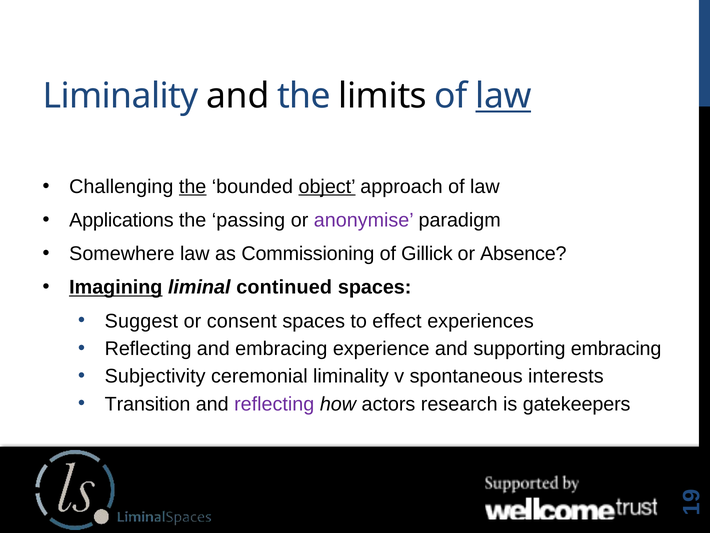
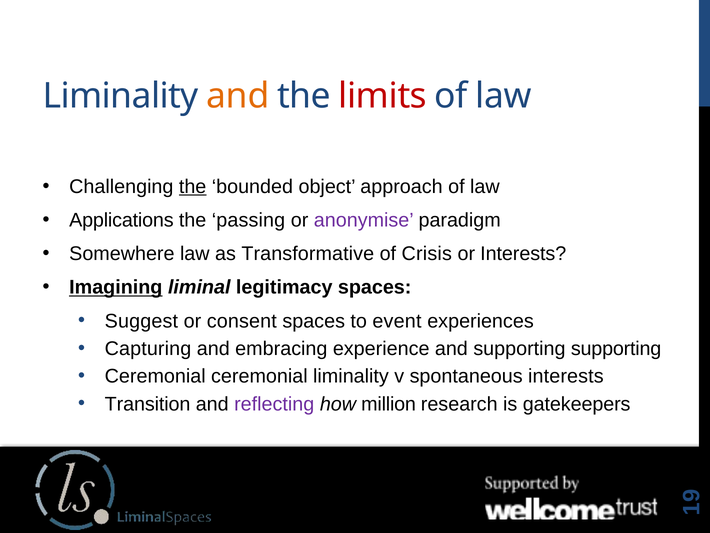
and at (238, 96) colour: black -> orange
limits colour: black -> red
law at (503, 96) underline: present -> none
object underline: present -> none
Commissioning: Commissioning -> Transformative
Gillick: Gillick -> Crisis
or Absence: Absence -> Interests
continued: continued -> legitimacy
effect: effect -> event
Reflecting at (148, 348): Reflecting -> Capturing
supporting embracing: embracing -> supporting
Subjectivity at (155, 376): Subjectivity -> Ceremonial
actors: actors -> million
